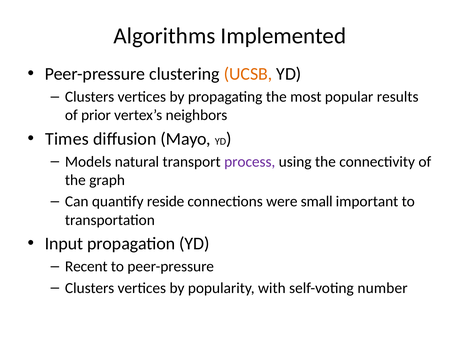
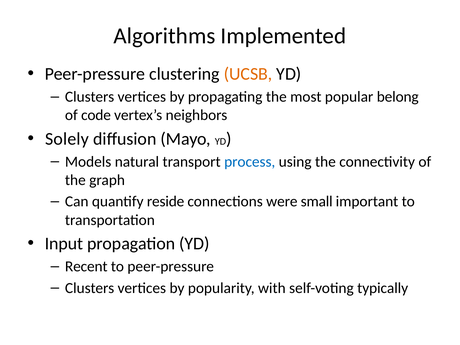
results: results -> belong
prior: prior -> code
Times: Times -> Solely
process colour: purple -> blue
number: number -> typically
